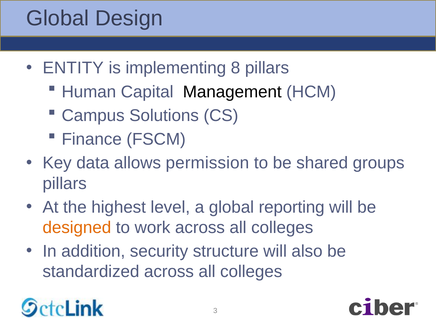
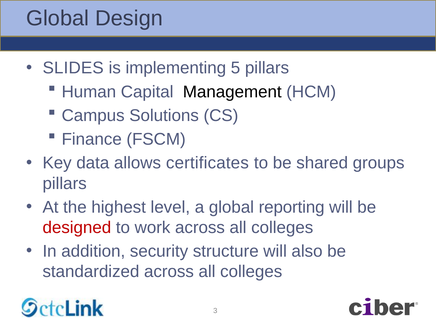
ENTITY: ENTITY -> SLIDES
8: 8 -> 5
permission: permission -> certificates
designed colour: orange -> red
